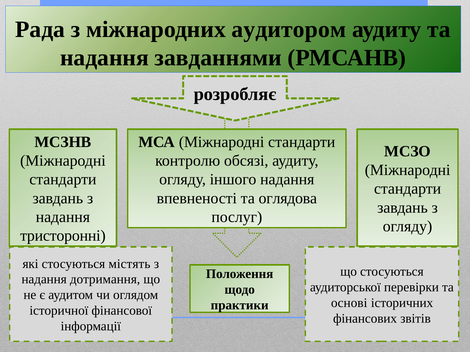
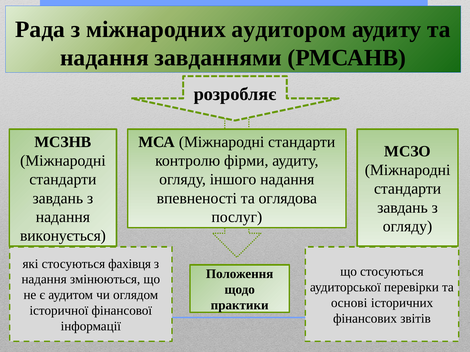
обсязі: обсязі -> фірми
тристоронні: тристоронні -> виконується
містять: містять -> фахівця
дотримання: дотримання -> змінюються
